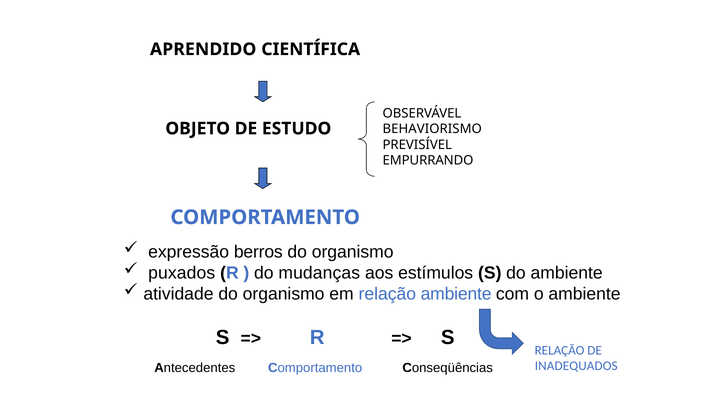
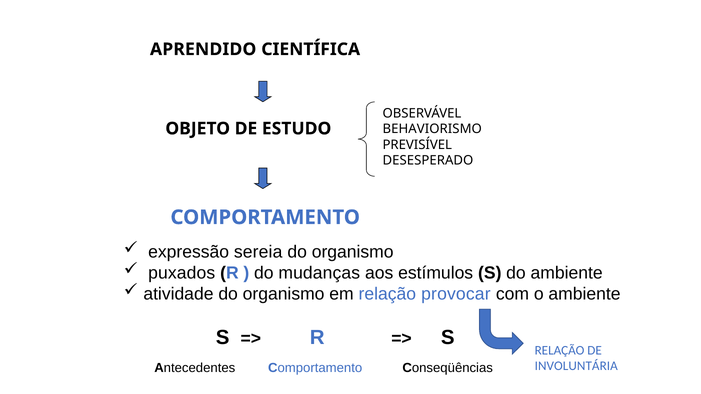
EMPURRANDO: EMPURRANDO -> DESESPERADO
berros: berros -> sereia
relação ambiente: ambiente -> provocar
INADEQUADOS: INADEQUADOS -> INVOLUNTÁRIA
